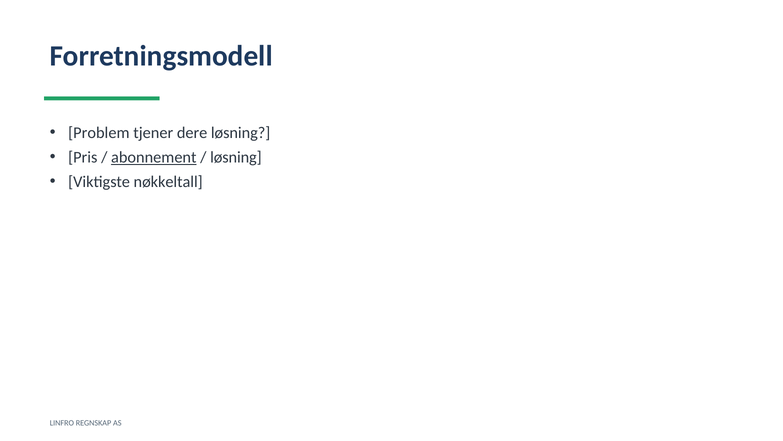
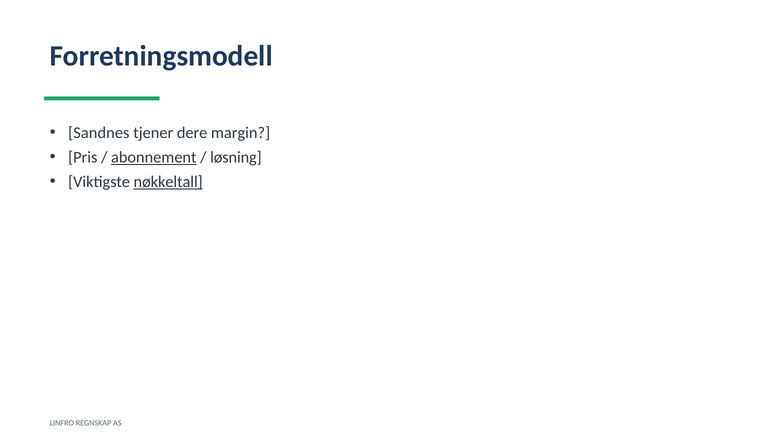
Problem: Problem -> Sandnes
dere løsning: løsning -> margin
nøkkeltall underline: none -> present
